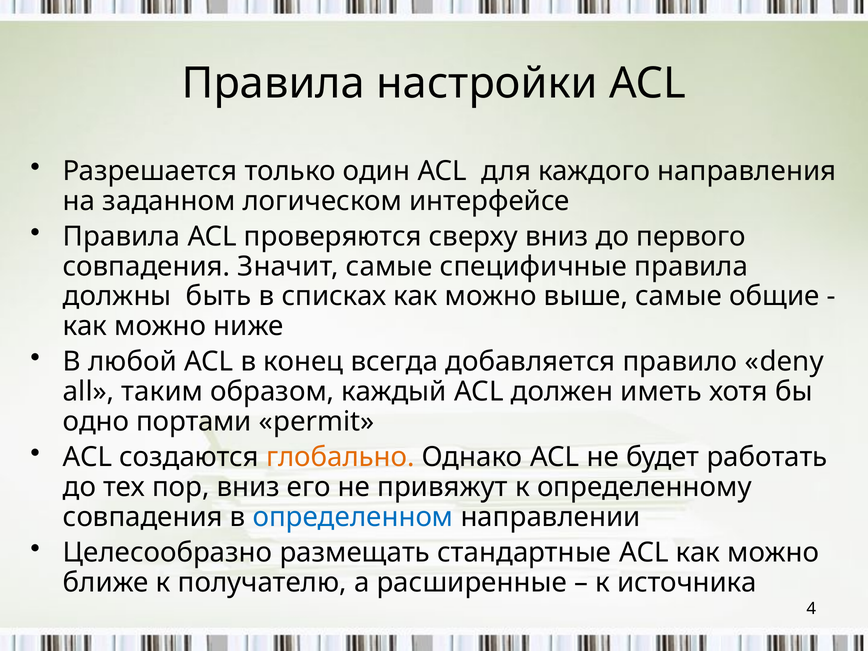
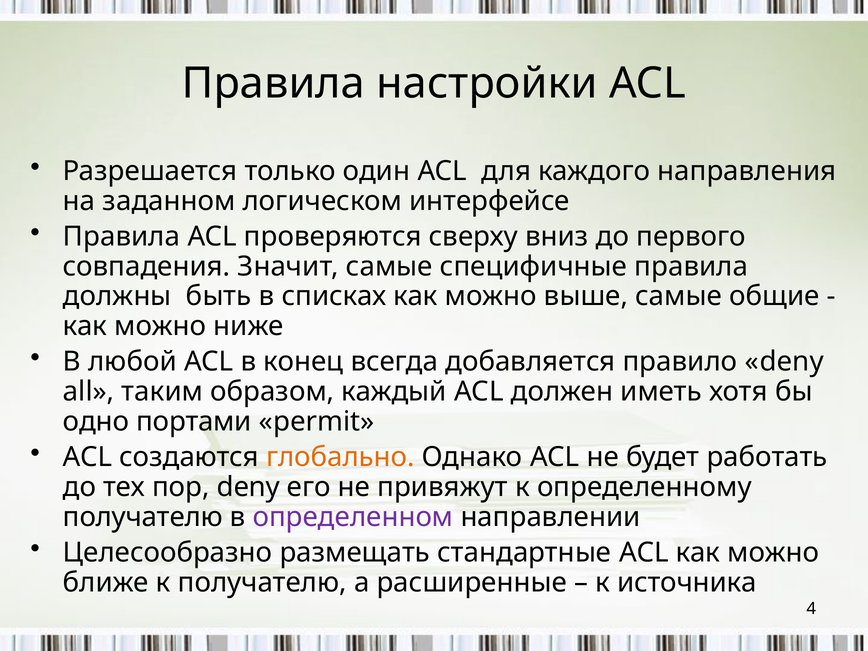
пор вниз: вниз -> deny
совпадения at (143, 517): совпадения -> получателю
определенном colour: blue -> purple
